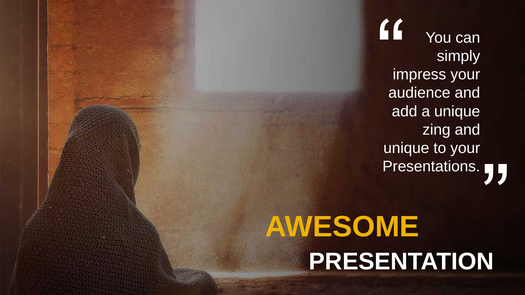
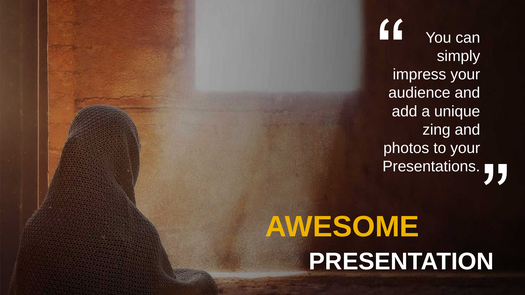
unique at (406, 148): unique -> photos
